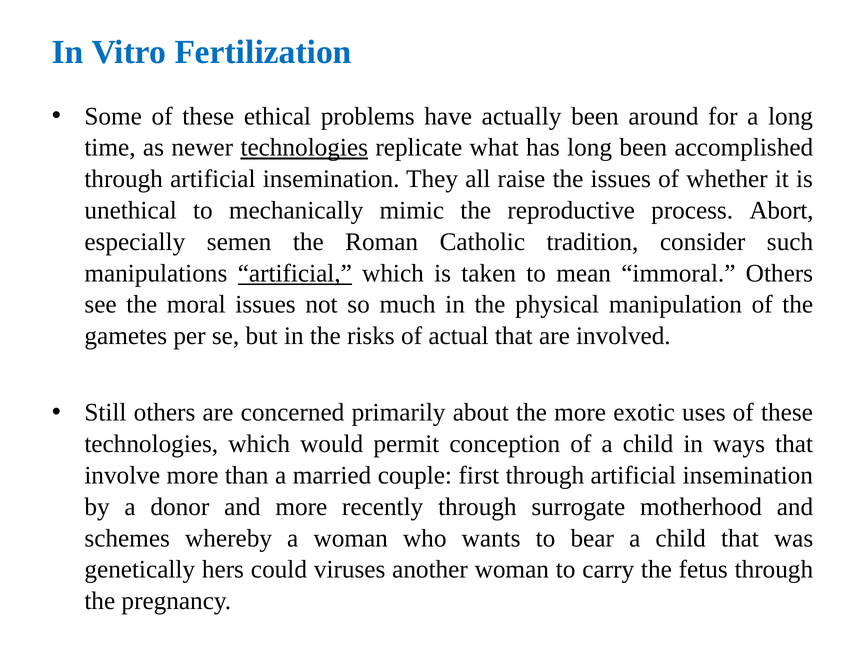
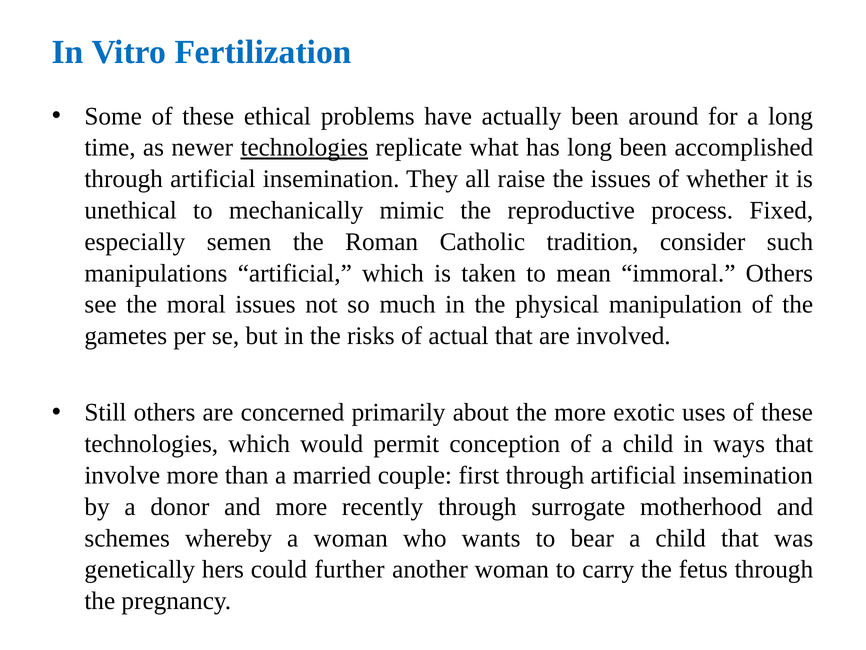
Abort: Abort -> Fixed
artificial at (295, 273) underline: present -> none
viruses: viruses -> further
